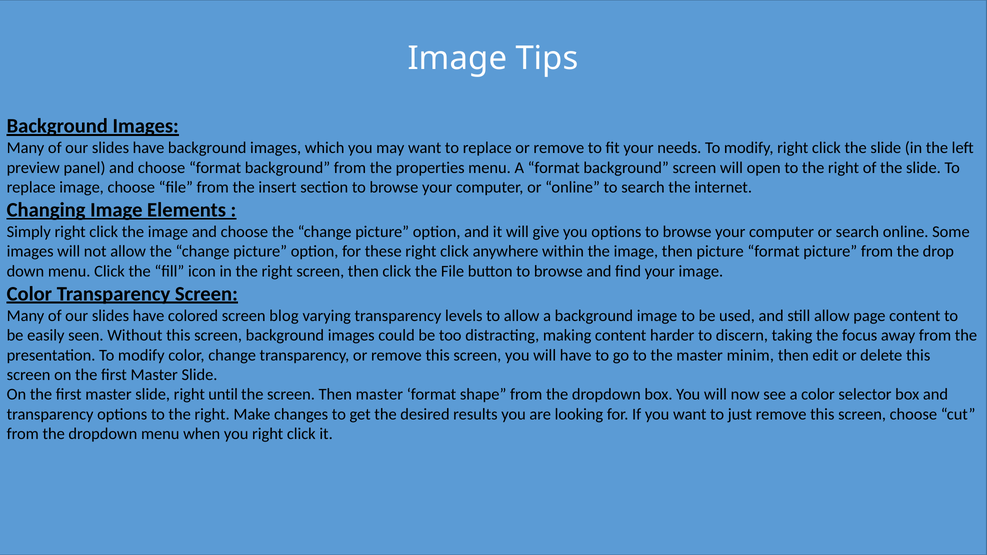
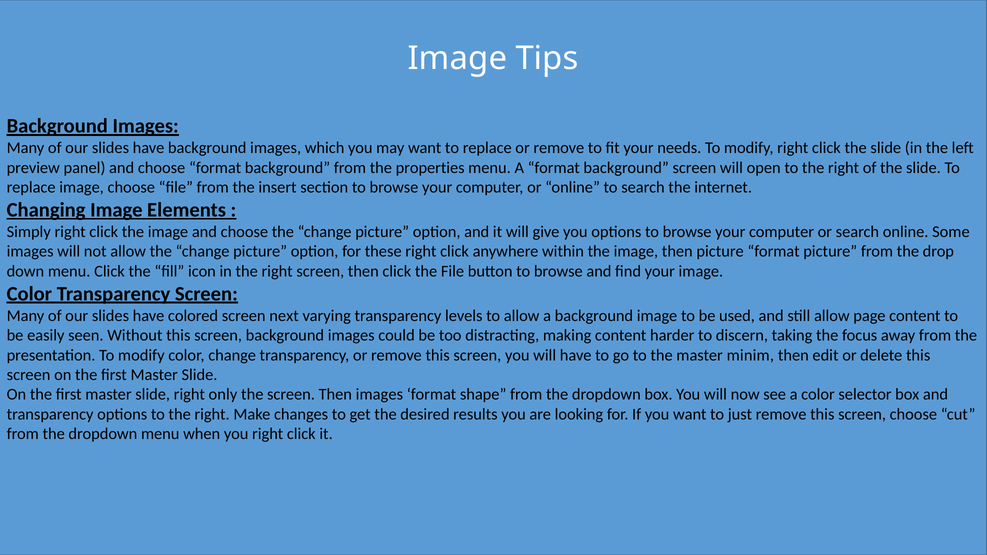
blog: blog -> next
until: until -> only
Then master: master -> images
